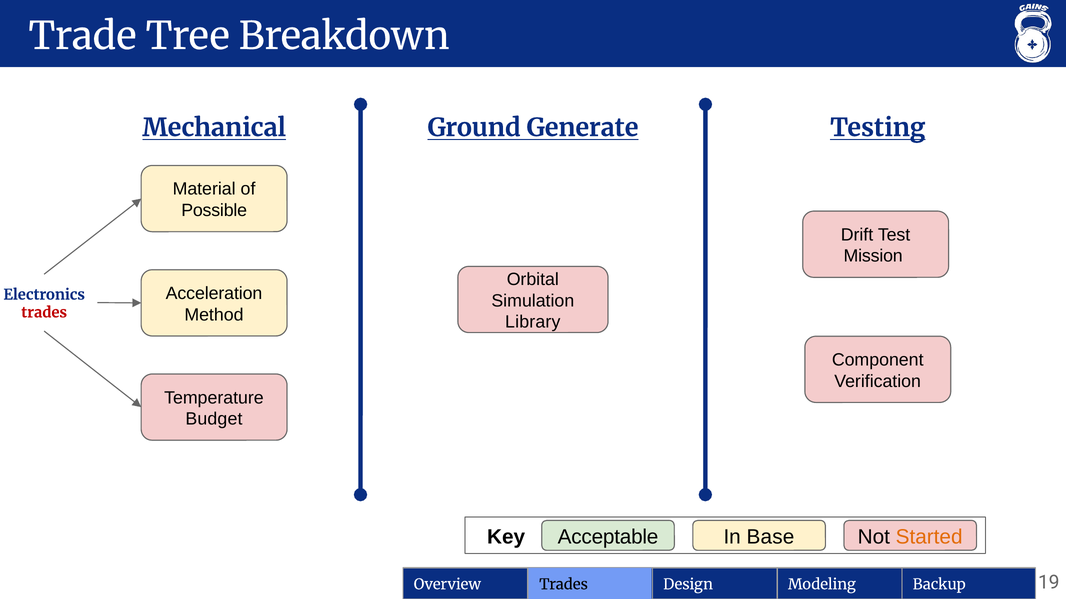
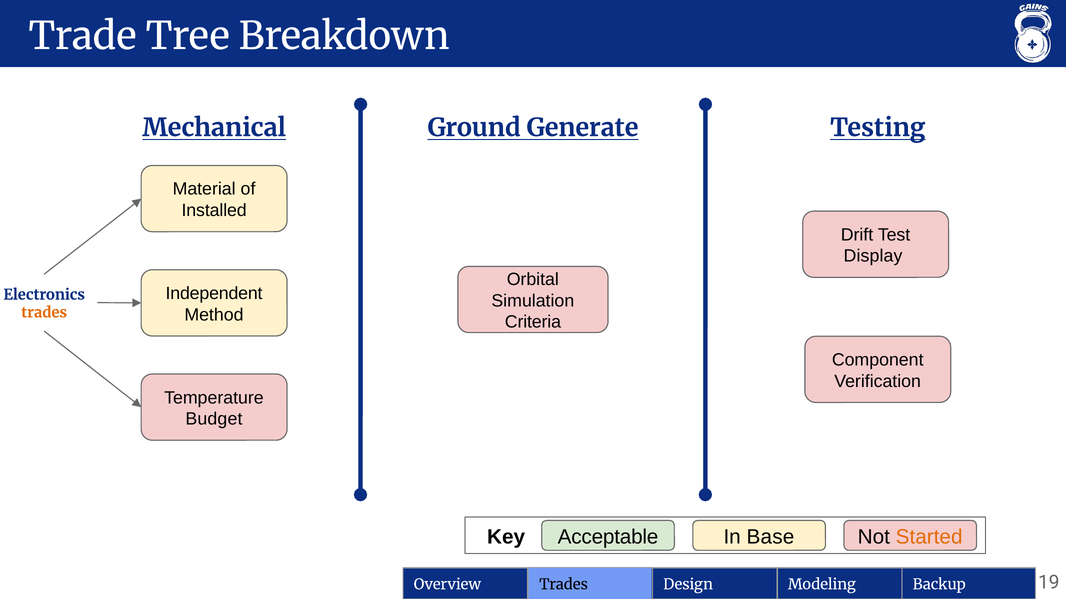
Possible: Possible -> Installed
Mission: Mission -> Display
Acceleration: Acceleration -> Independent
trades at (44, 313) colour: red -> orange
Library: Library -> Criteria
